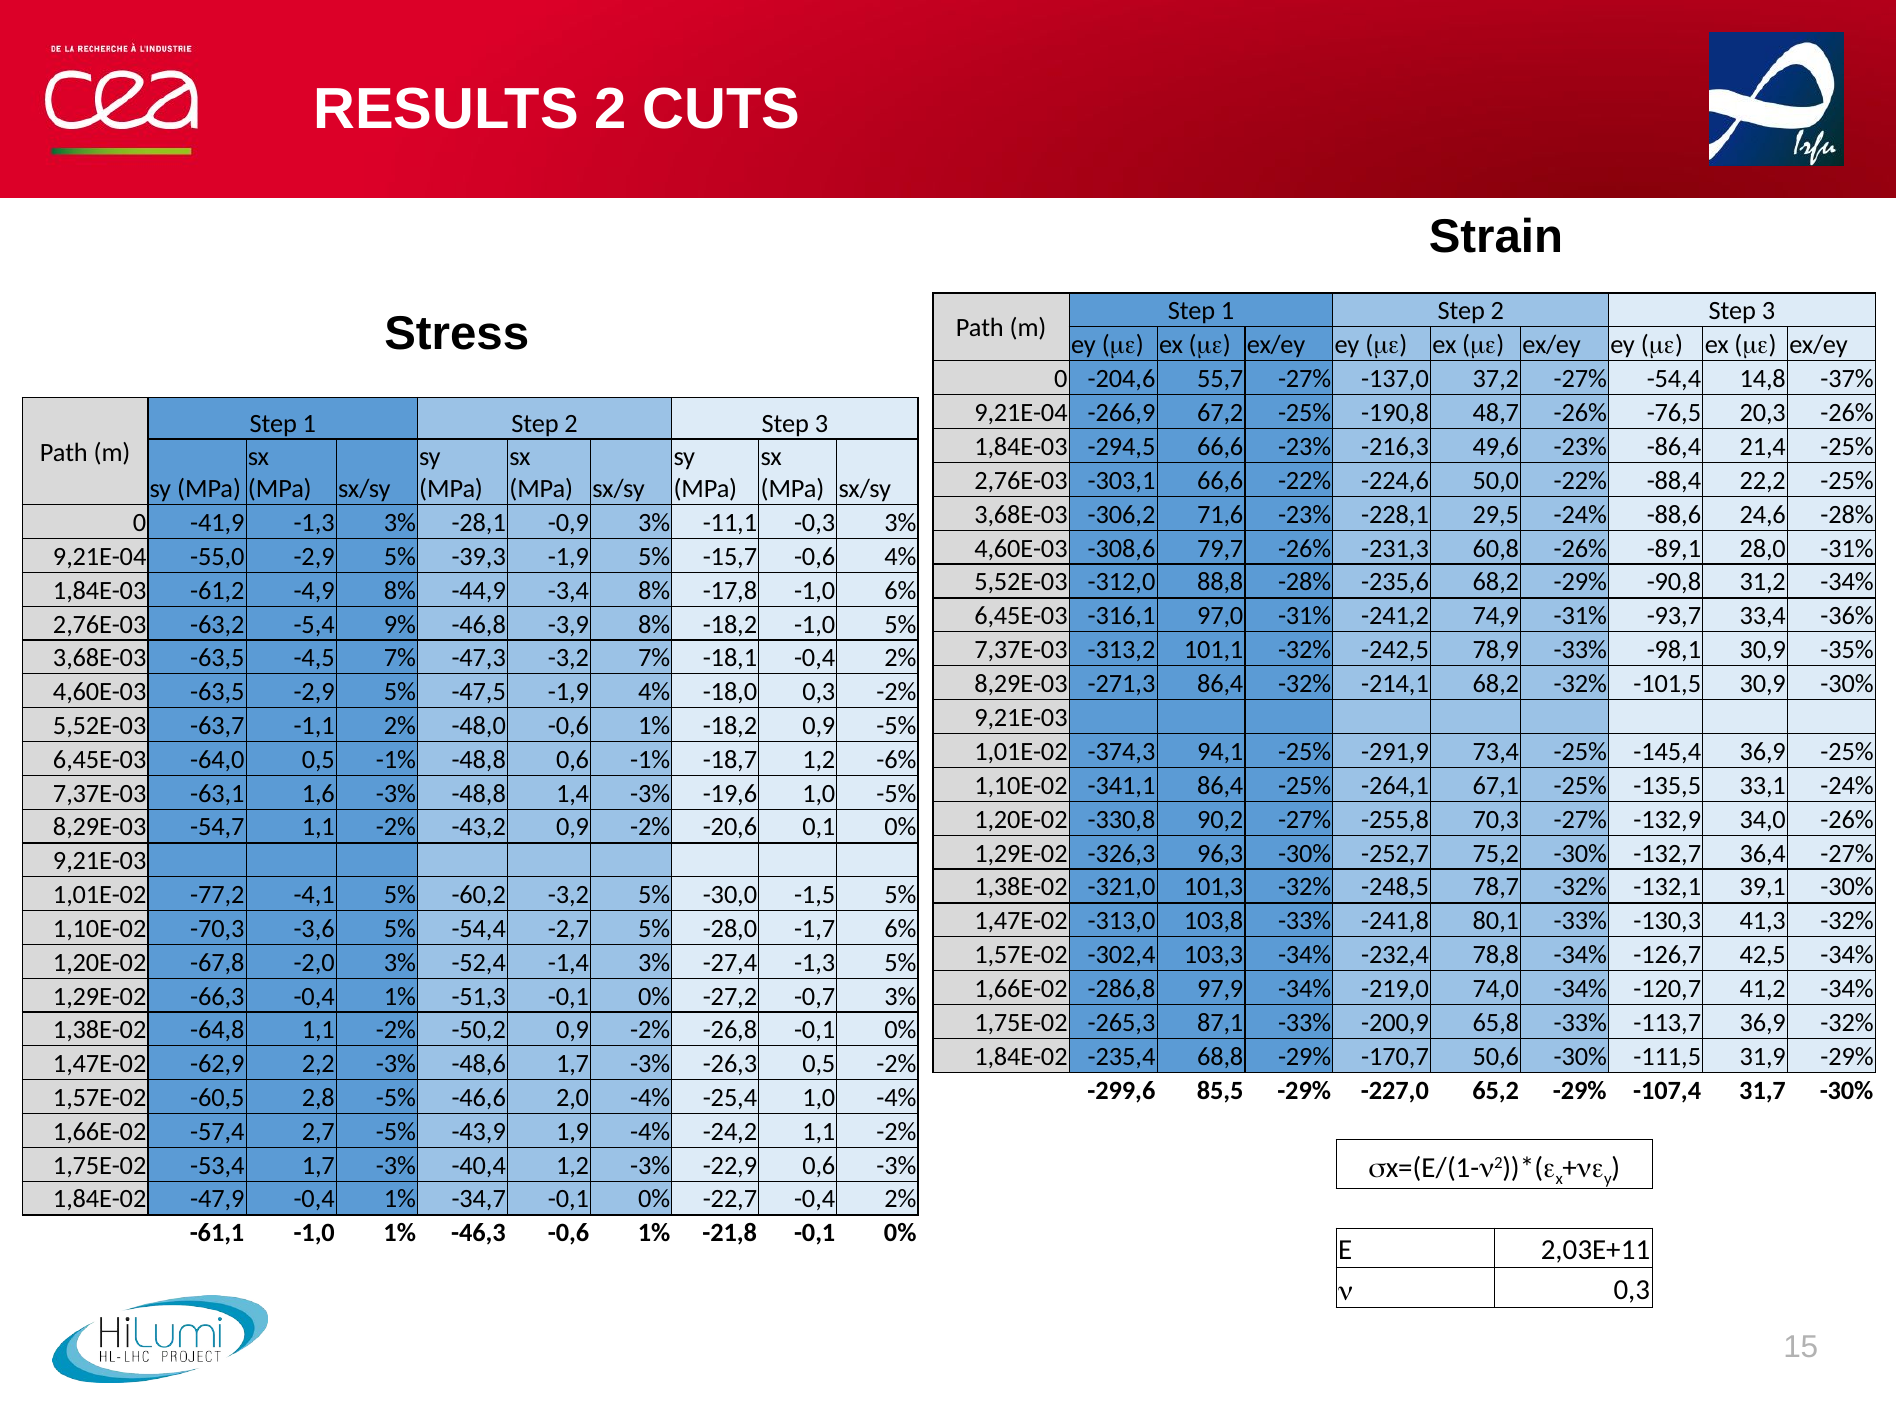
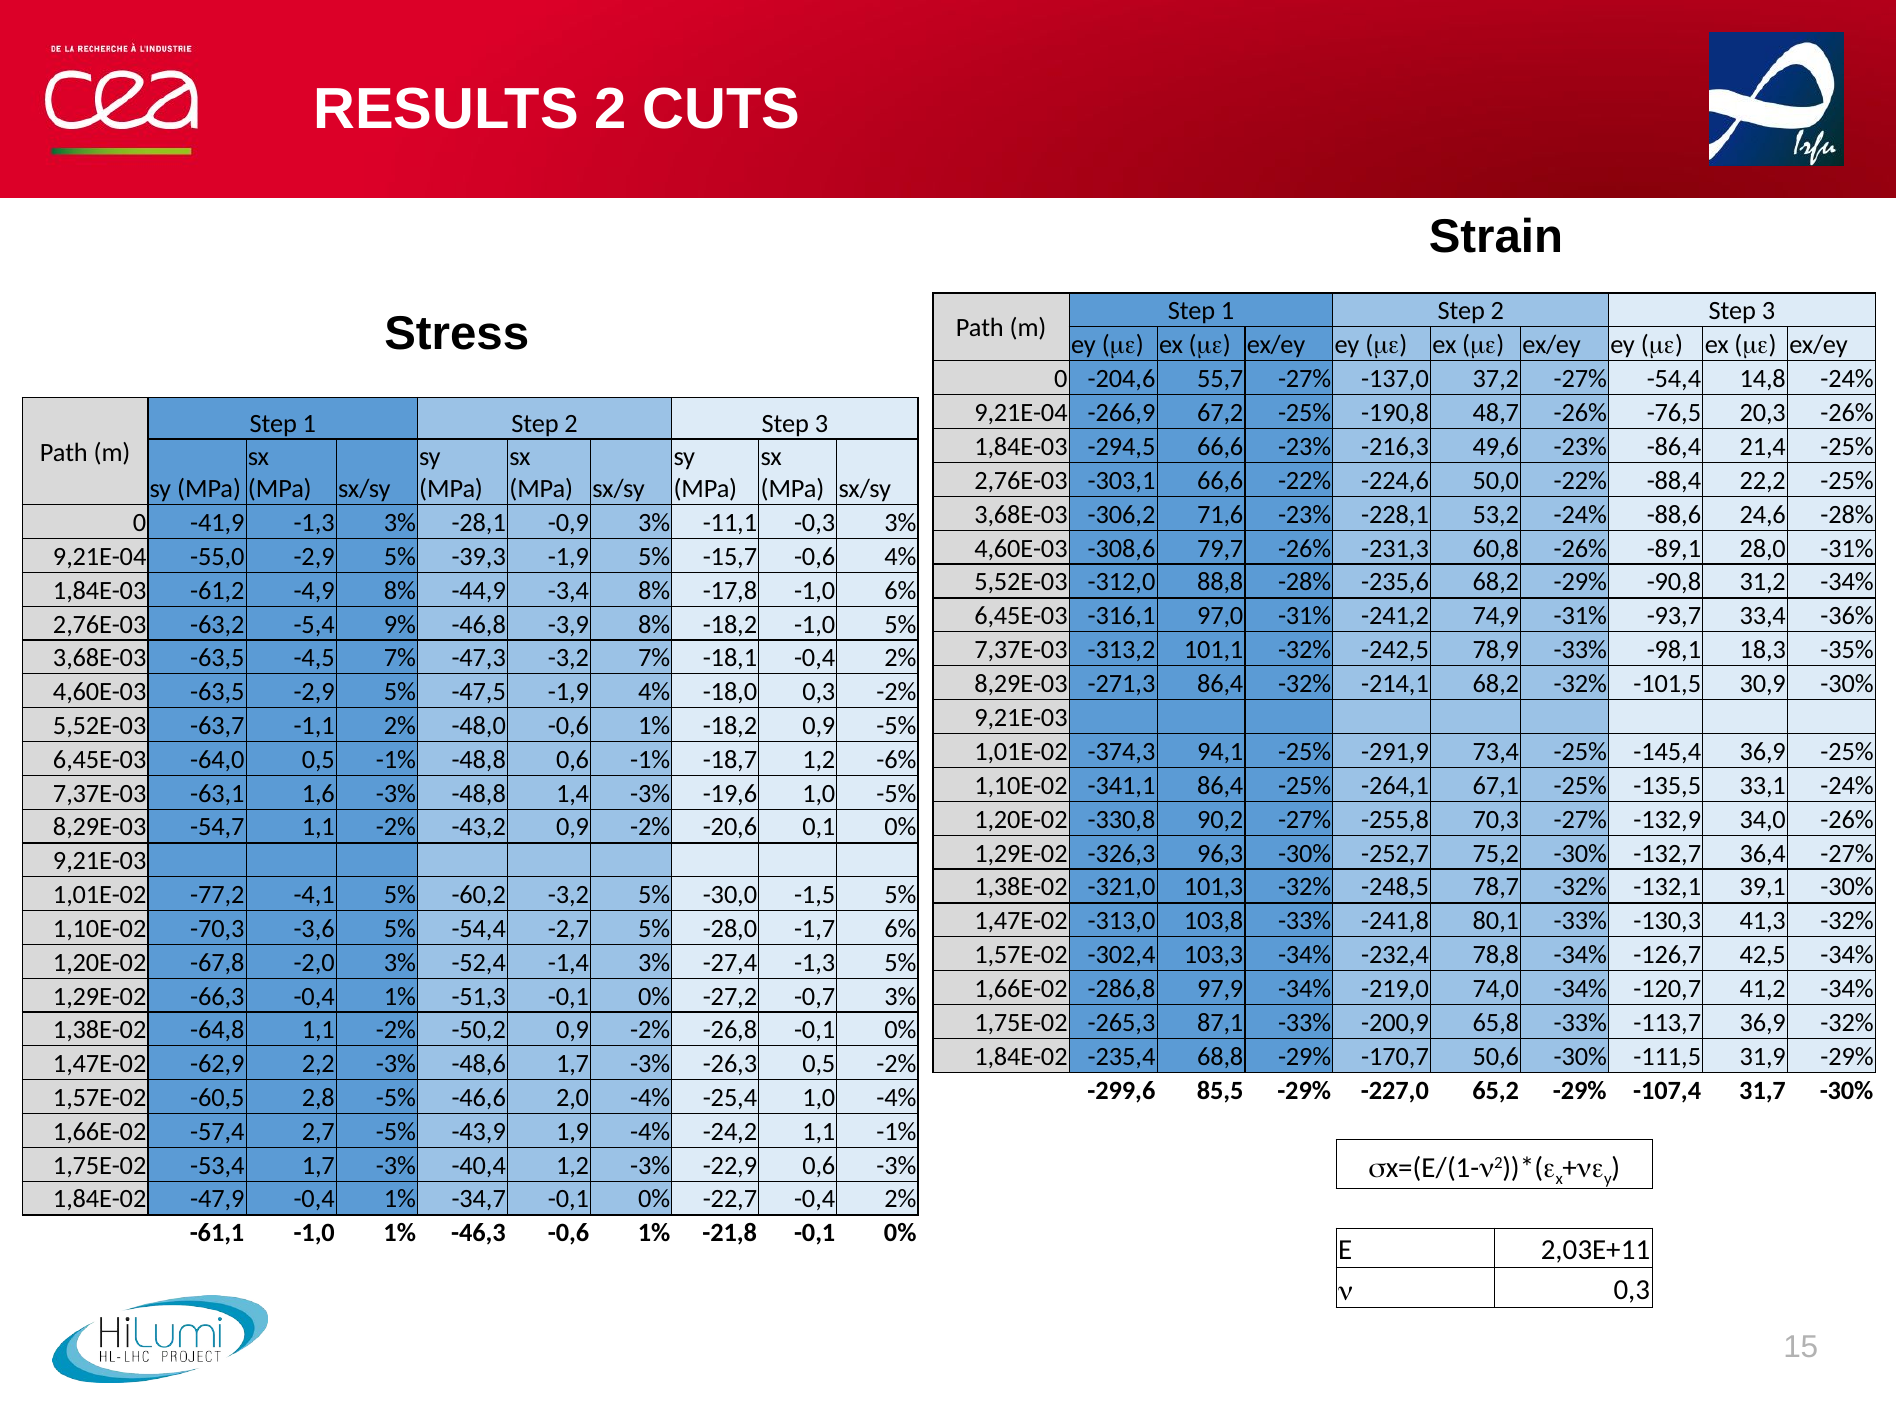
14,8 -37%: -37% -> -24%
29,5: 29,5 -> 53,2
-98,1 30,9: 30,9 -> 18,3
-24,2 1,1 -2%: -2% -> -1%
